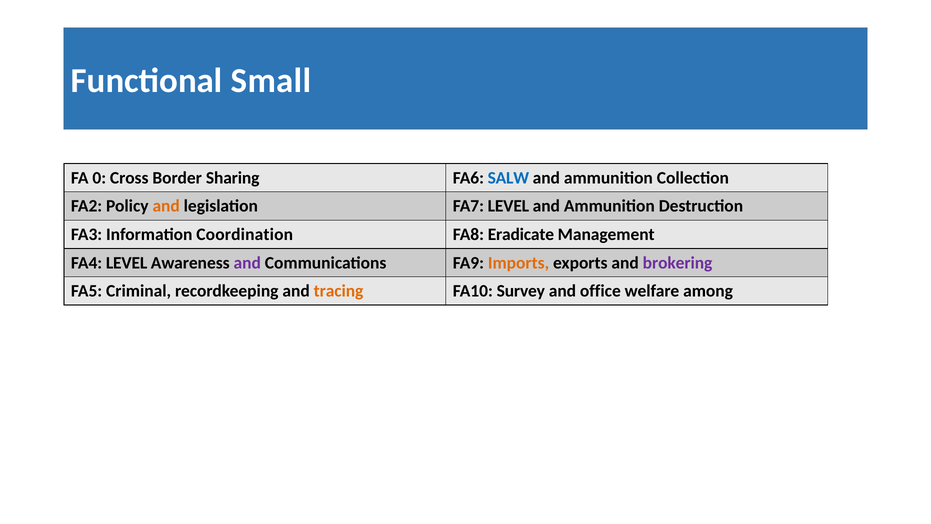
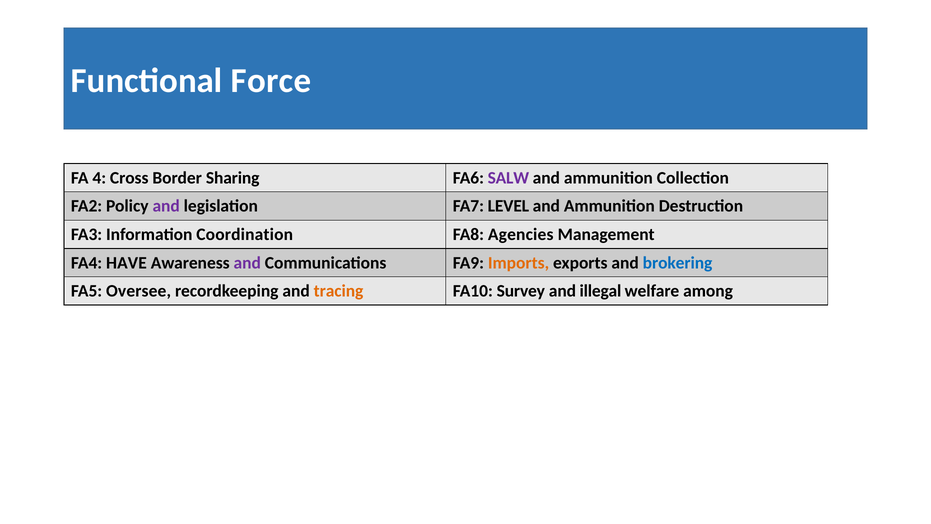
Small: Small -> Force
0: 0 -> 4
SALW colour: blue -> purple
and at (166, 206) colour: orange -> purple
Eradicate: Eradicate -> Agencies
FA4 LEVEL: LEVEL -> HAVE
brokering colour: purple -> blue
Criminal: Criminal -> Oversee
office: office -> illegal
